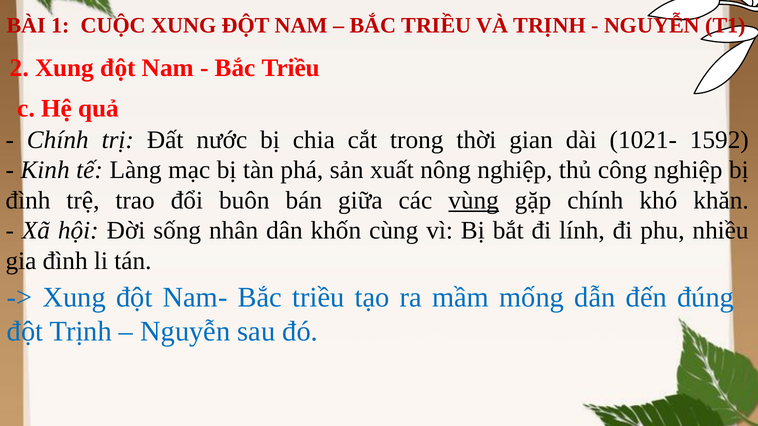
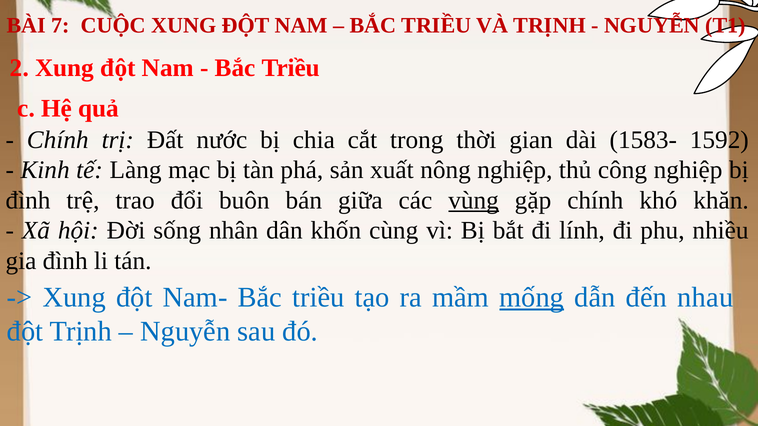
1: 1 -> 7
1021-: 1021- -> 1583-
mống underline: none -> present
đúng: đúng -> nhau
